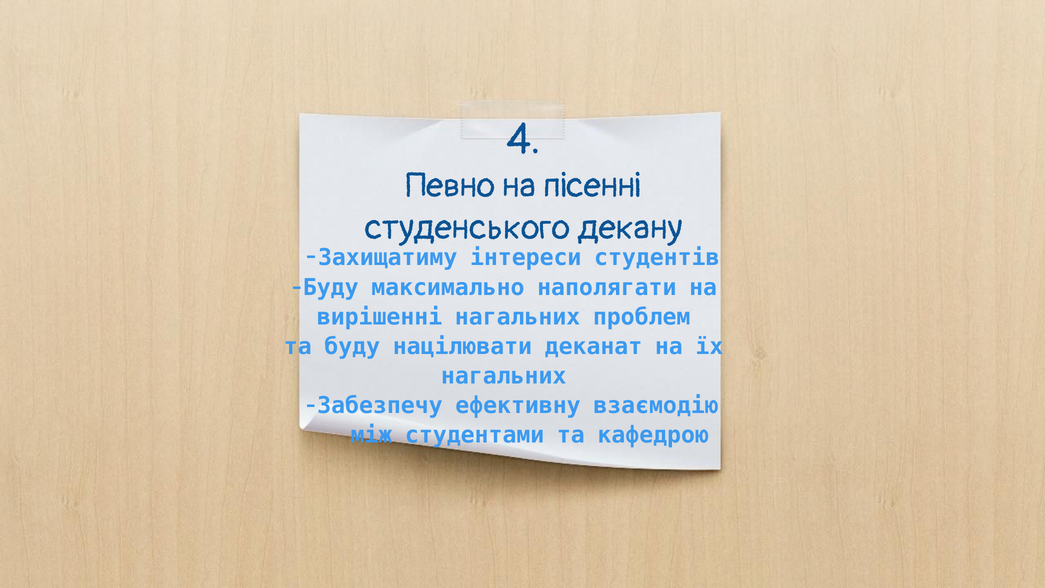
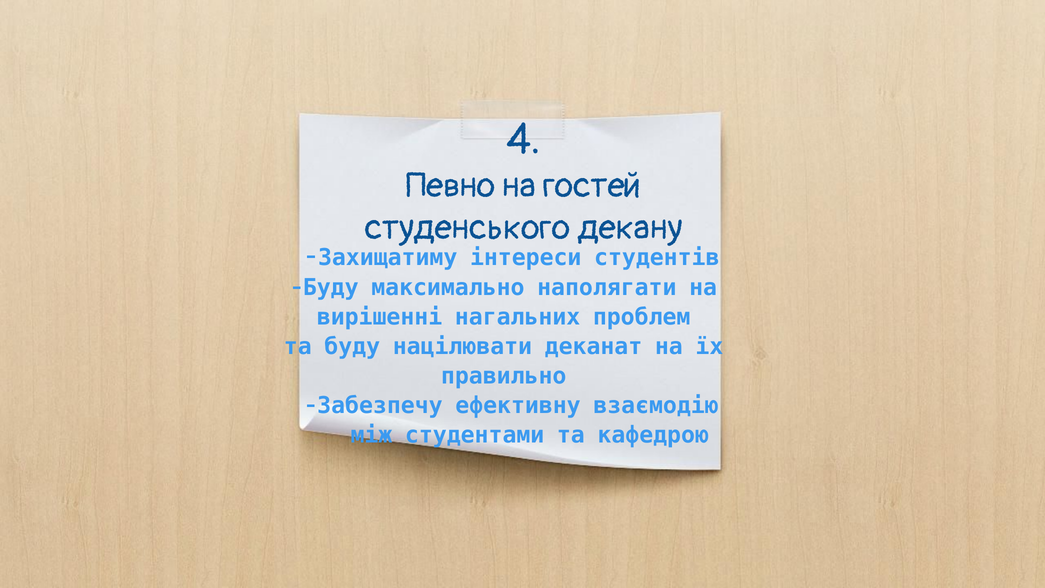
пісенні: пісенні -> гостей
нагальних at (504, 376): нагальних -> правильно
